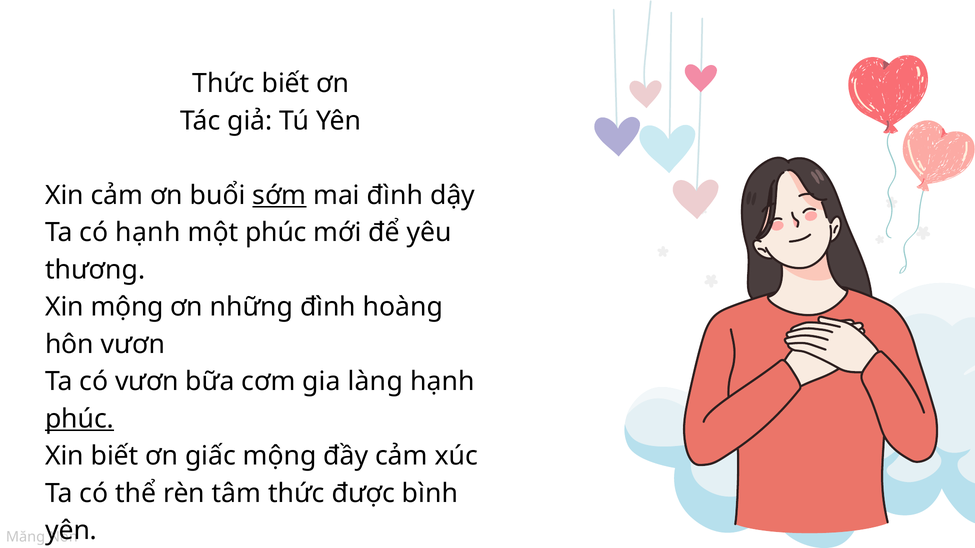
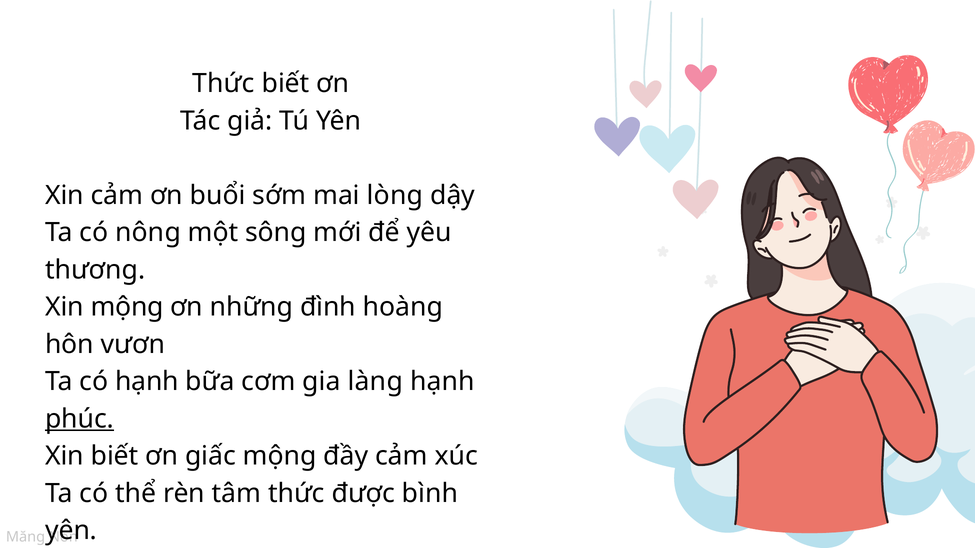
sớm underline: present -> none
mai đình: đình -> lòng
có hạnh: hạnh -> nông
một phúc: phúc -> sông
có vươn: vươn -> hạnh
